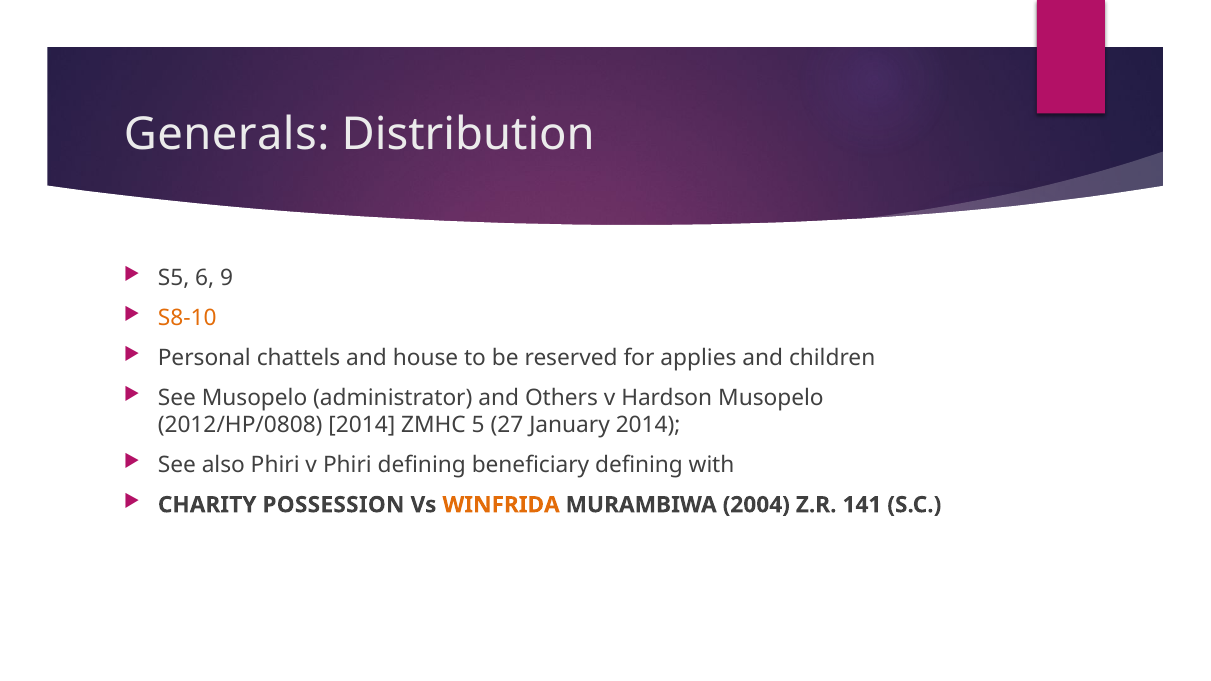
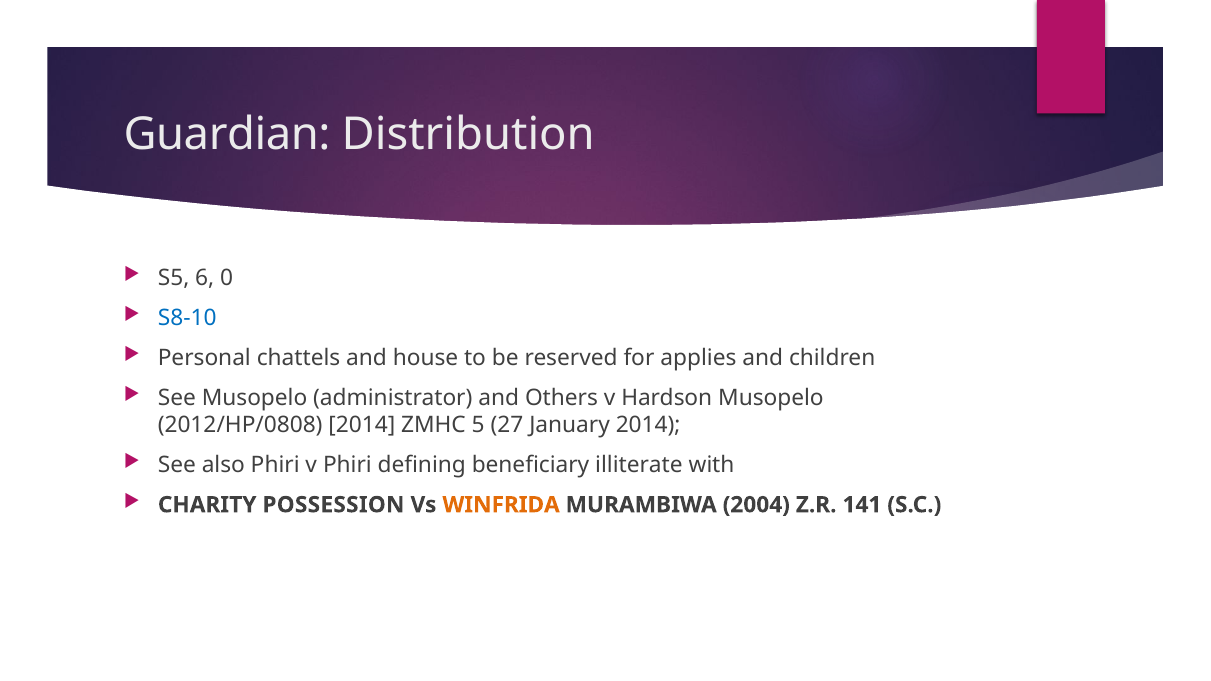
Generals: Generals -> Guardian
9: 9 -> 0
S8-10 colour: orange -> blue
beneficiary defining: defining -> illiterate
